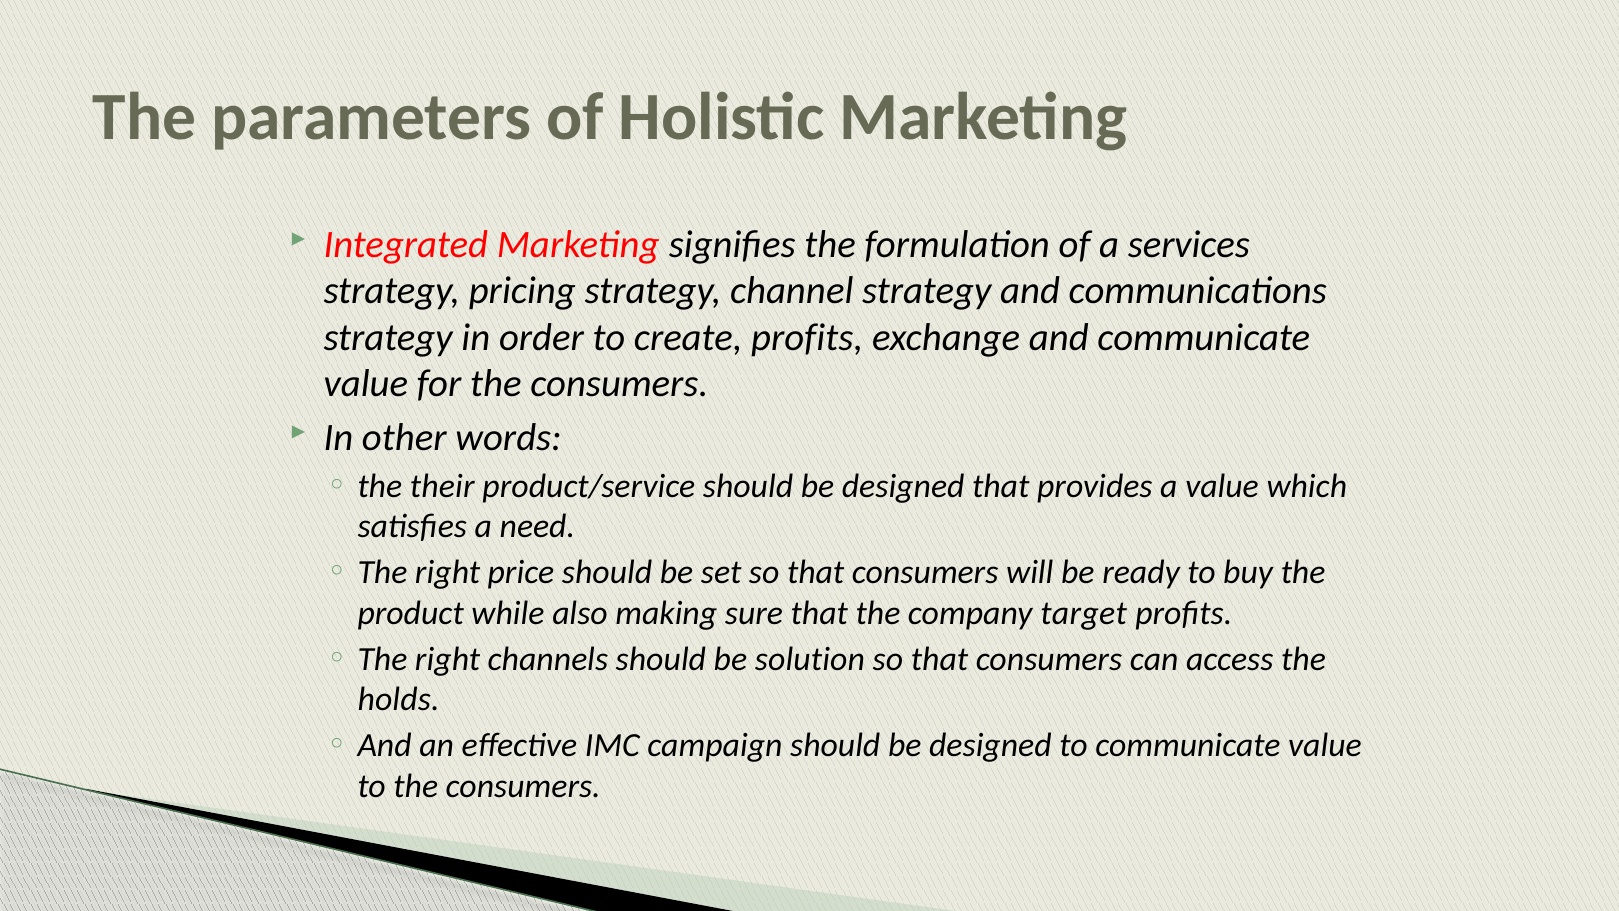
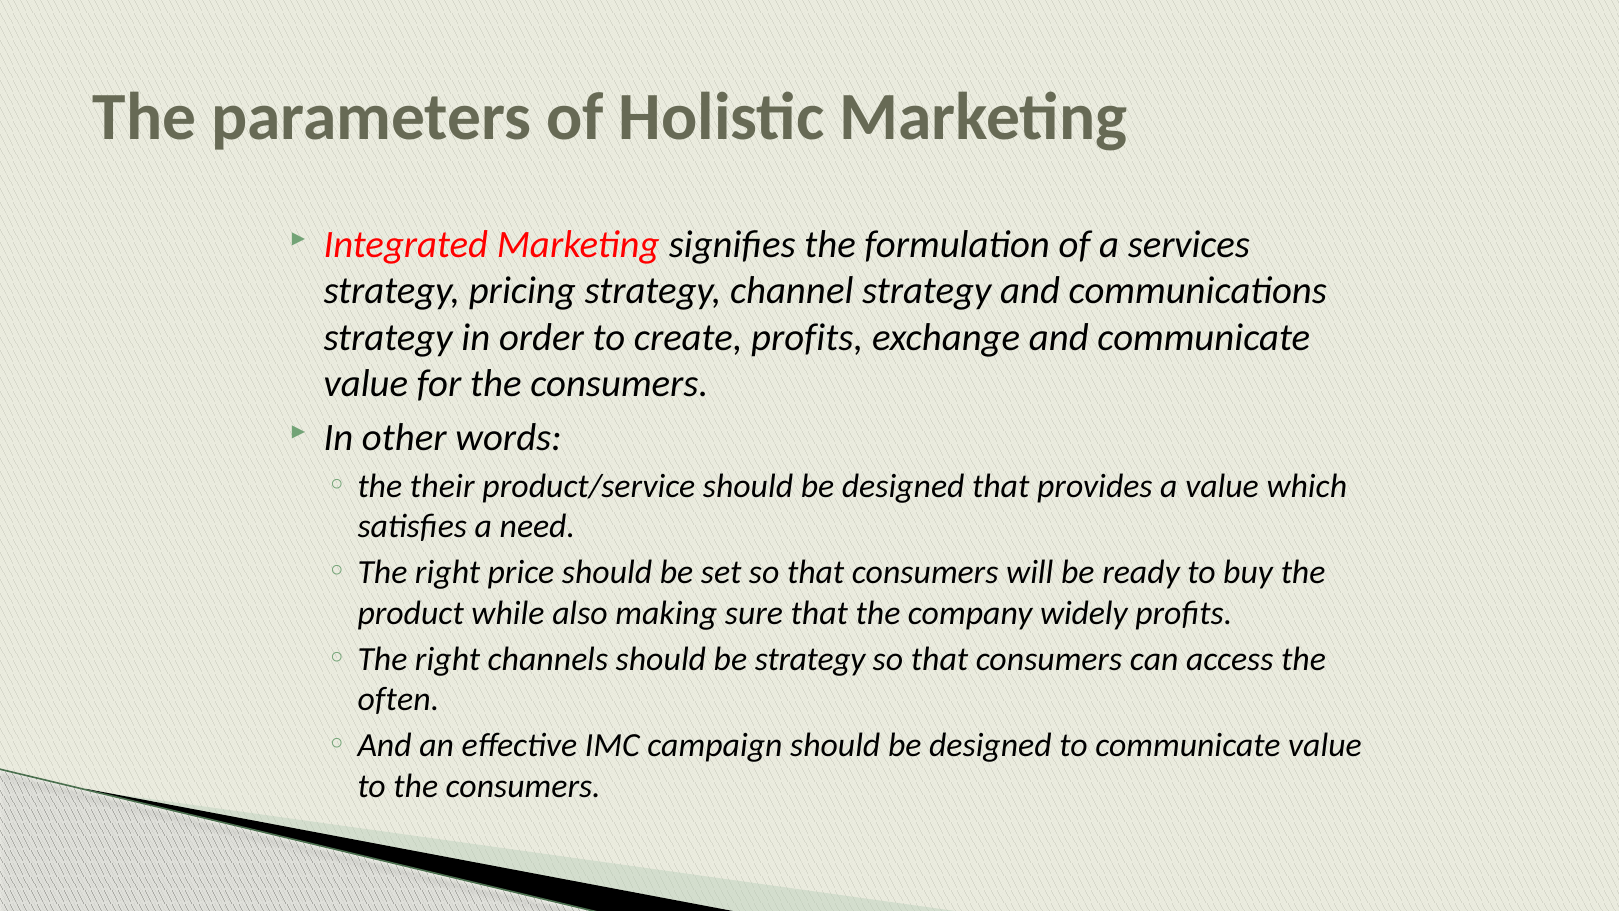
target: target -> widely
be solution: solution -> strategy
holds: holds -> often
